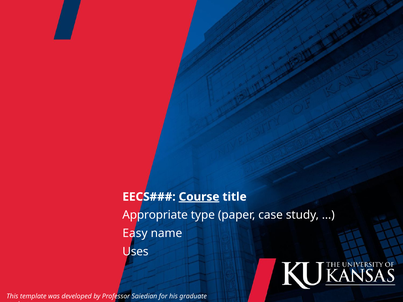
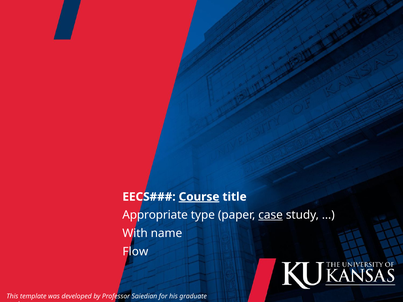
case underline: none -> present
Easy: Easy -> With
Uses: Uses -> Flow
